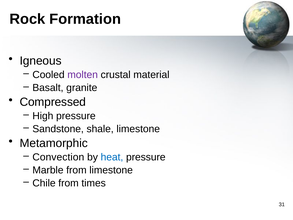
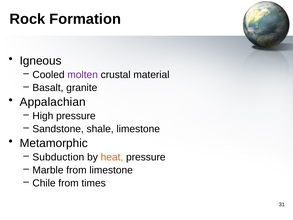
Compressed: Compressed -> Appalachian
Convection: Convection -> Subduction
heat colour: blue -> orange
